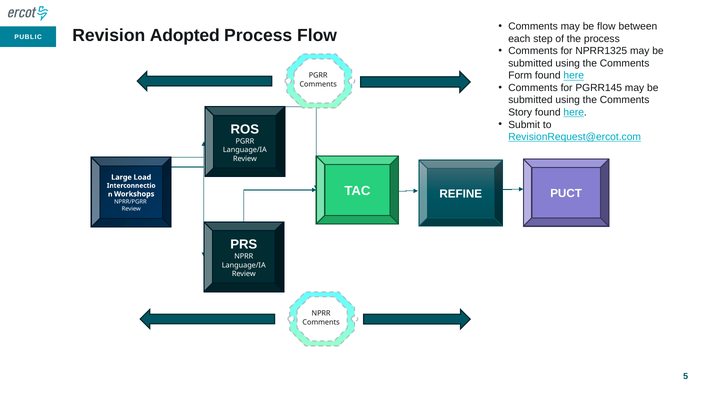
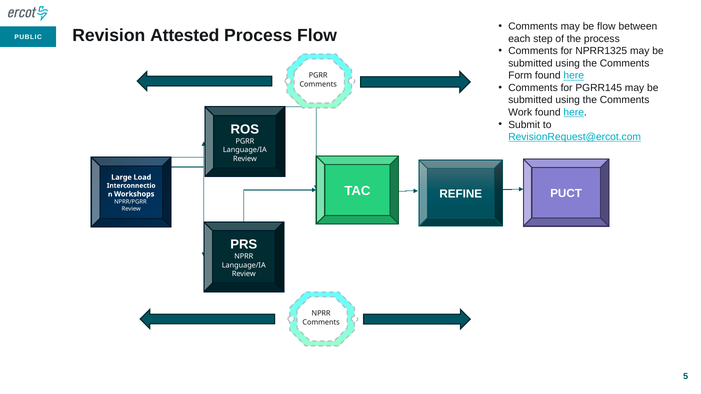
Adopted: Adopted -> Attested
Story: Story -> Work
